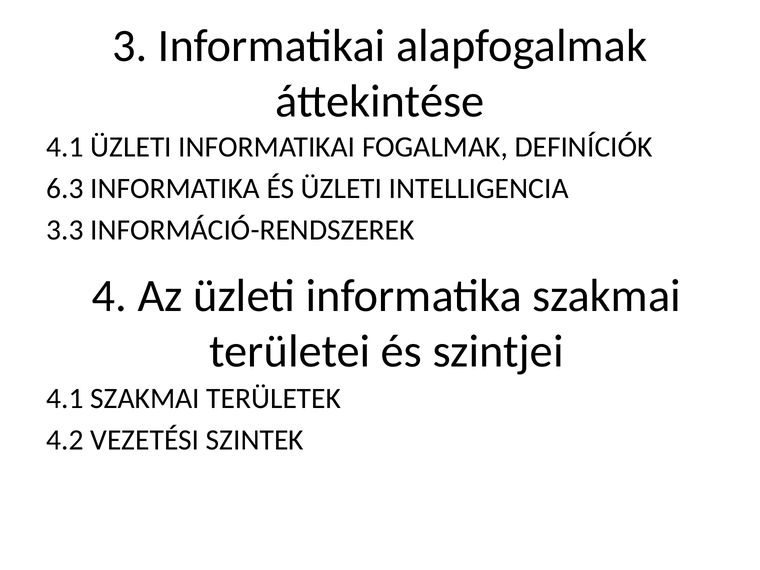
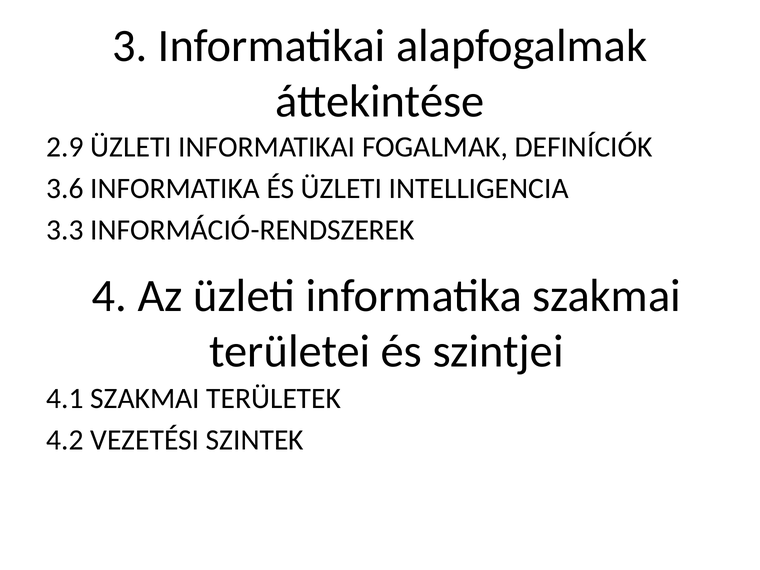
4.1 at (65, 147): 4.1 -> 2.9
6.3: 6.3 -> 3.6
